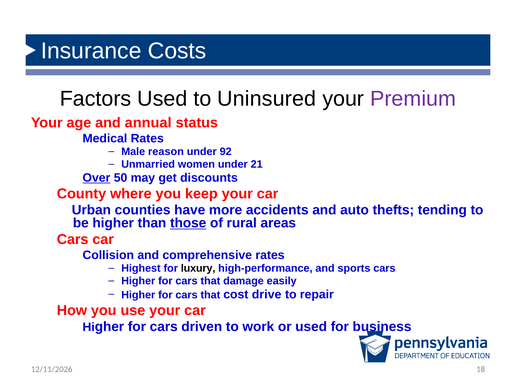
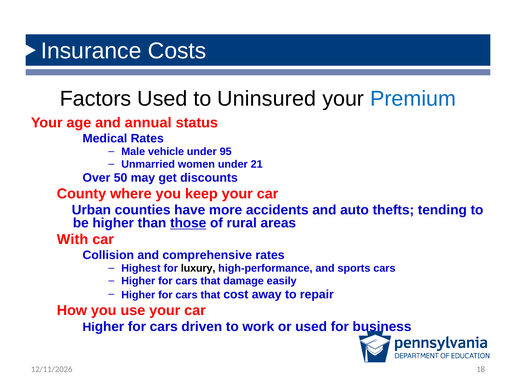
Premium colour: purple -> blue
reason: reason -> vehicle
92: 92 -> 95
Over underline: present -> none
Cars at (73, 240): Cars -> With
drive: drive -> away
